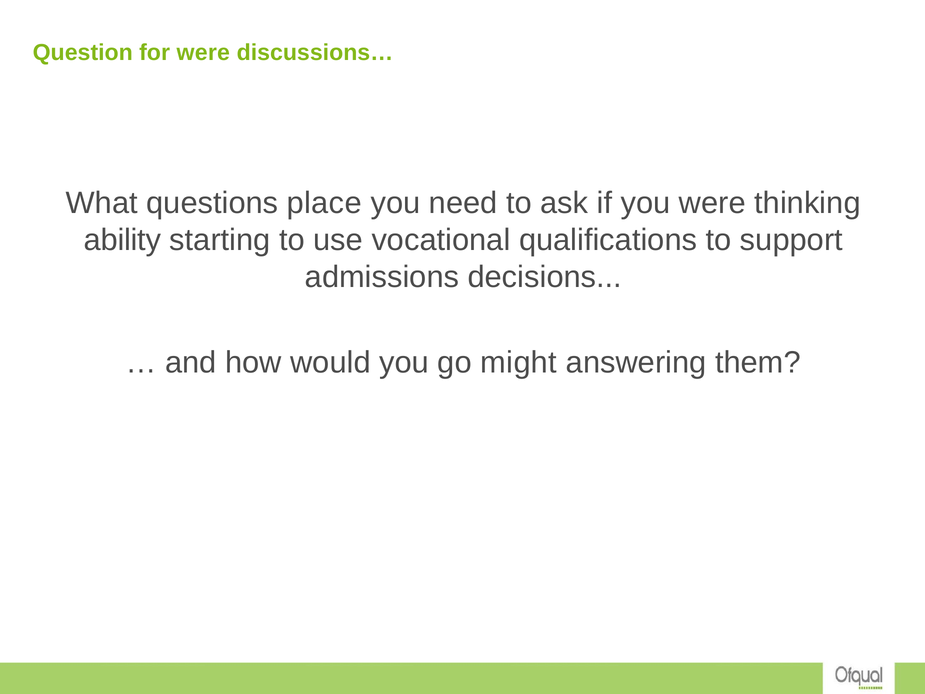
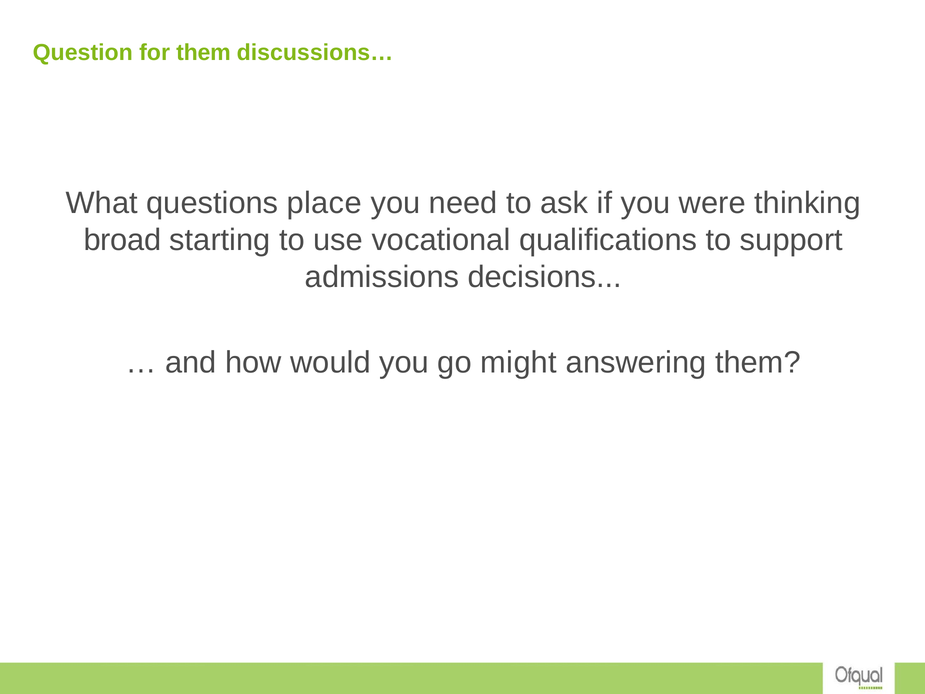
for were: were -> them
ability: ability -> broad
